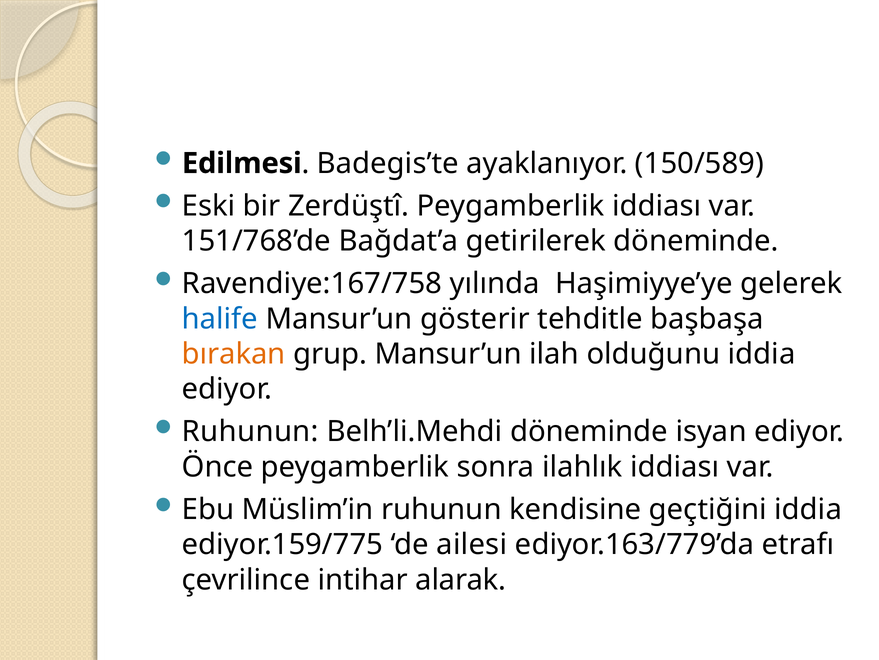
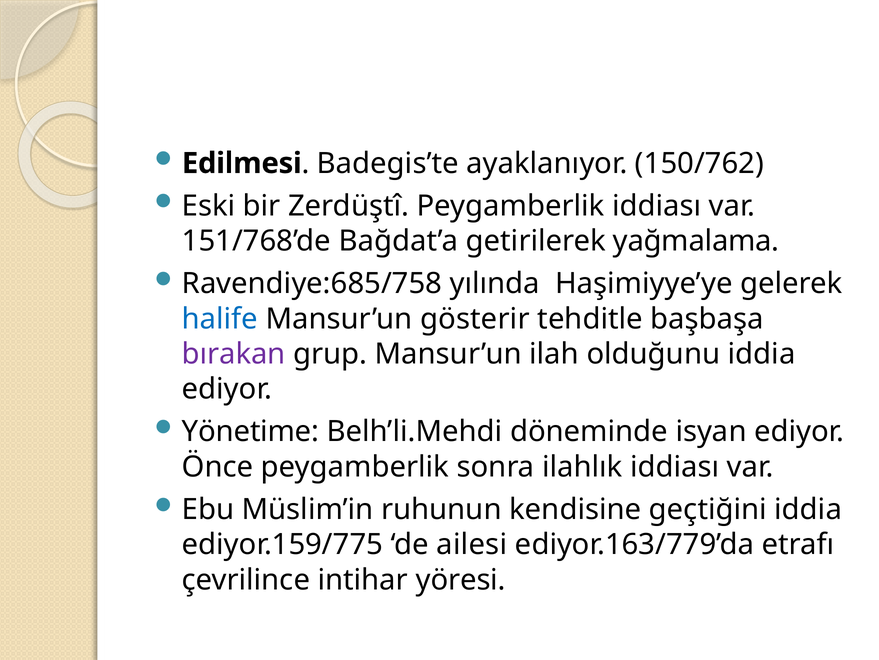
150/589: 150/589 -> 150/762
getirilerek döneminde: döneminde -> yağmalama
Ravendiye:167/758: Ravendiye:167/758 -> Ravendiye:685/758
bırakan colour: orange -> purple
Ruhunun at (250, 431): Ruhunun -> Yönetime
alarak: alarak -> yöresi
